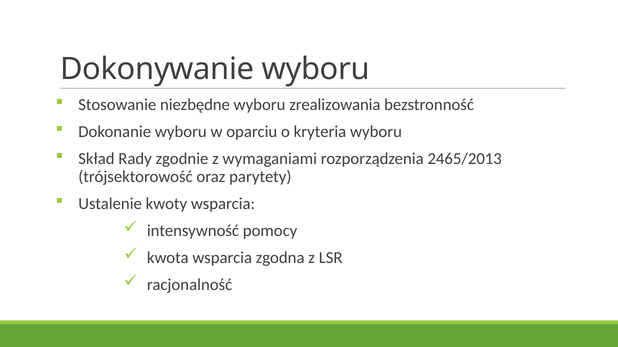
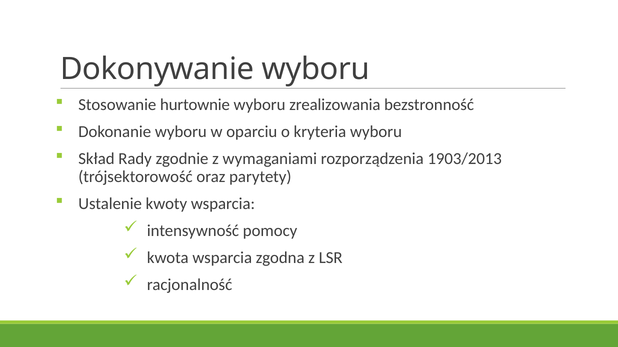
niezbędne: niezbędne -> hurtownie
2465/2013: 2465/2013 -> 1903/2013
